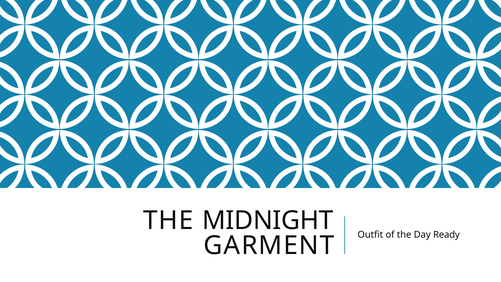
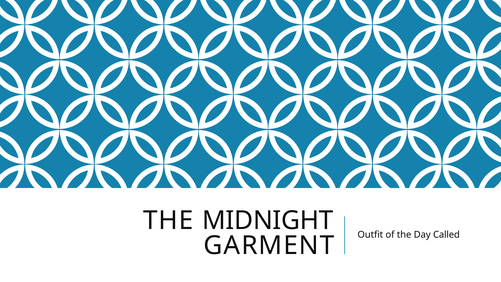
Ready: Ready -> Called
